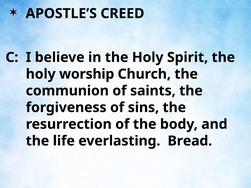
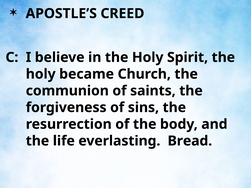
worship: worship -> became
